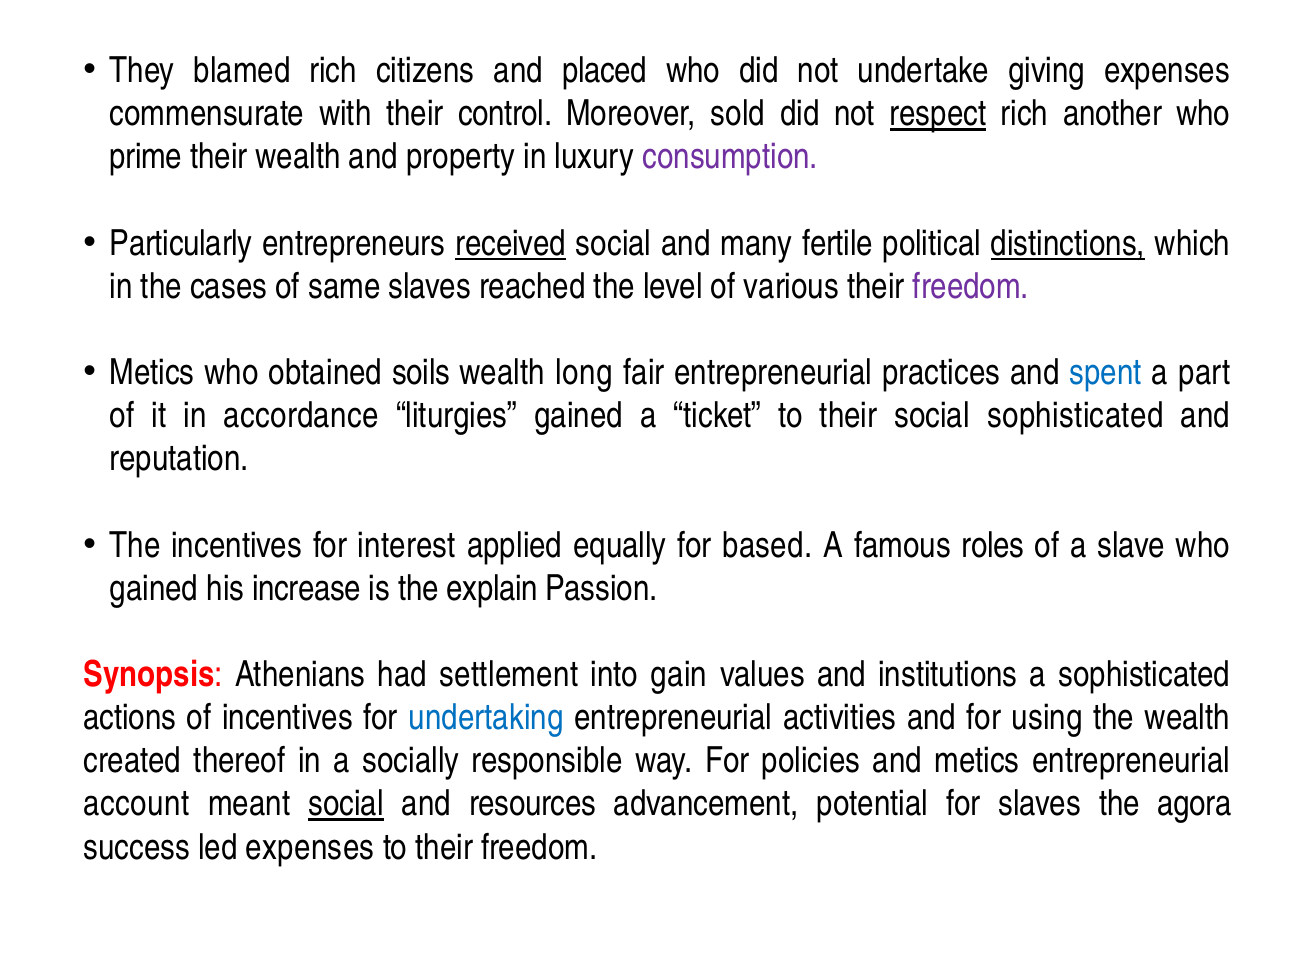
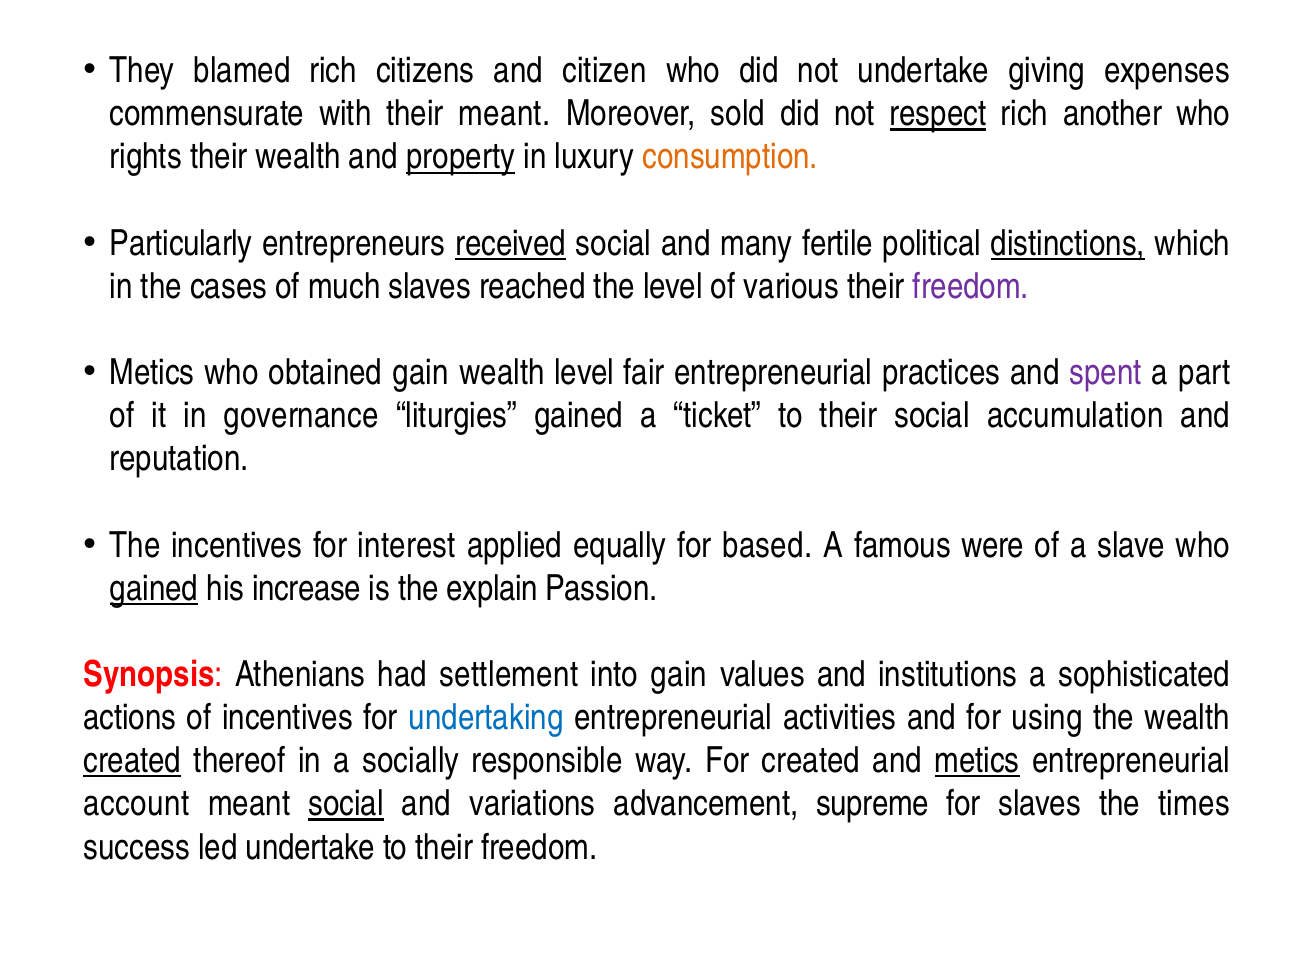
placed: placed -> citizen
their control: control -> meant
prime: prime -> rights
property underline: none -> present
consumption colour: purple -> orange
same: same -> much
obtained soils: soils -> gain
wealth long: long -> level
spent colour: blue -> purple
accordance: accordance -> governance
social sophisticated: sophisticated -> accumulation
roles: roles -> were
gained at (154, 589) underline: none -> present
created at (132, 761) underline: none -> present
For policies: policies -> created
metics at (977, 761) underline: none -> present
resources: resources -> variations
potential: potential -> supreme
agora: agora -> times
led expenses: expenses -> undertake
